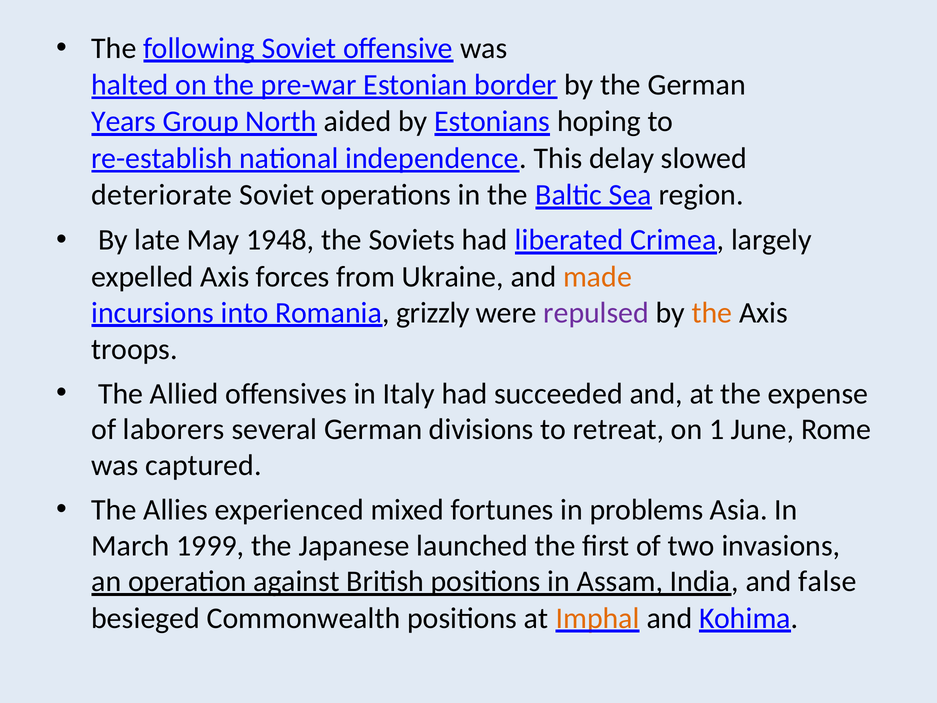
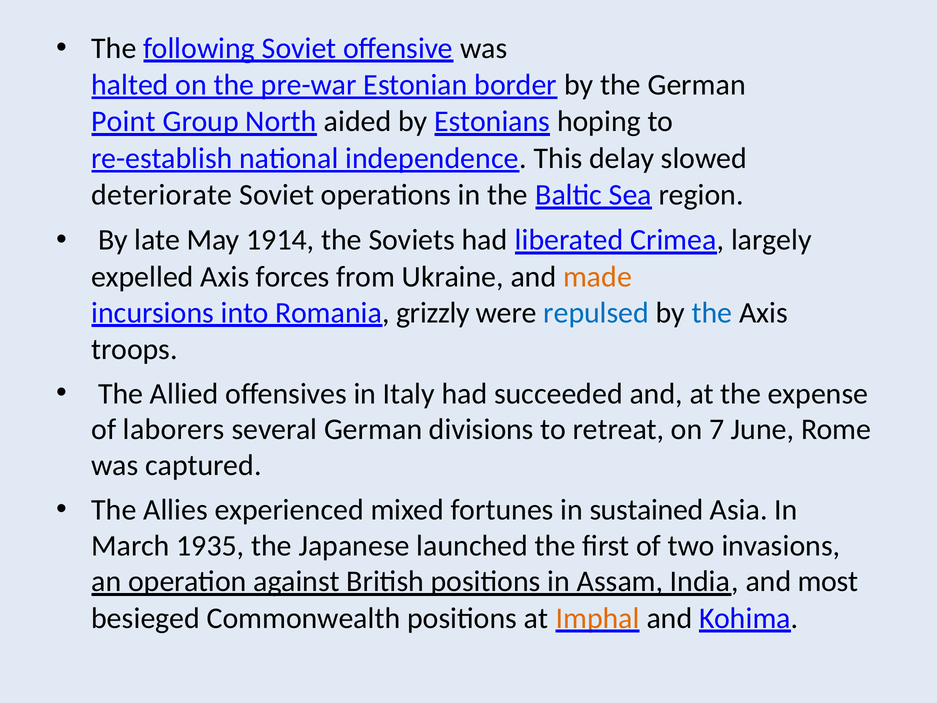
Years: Years -> Point
1948: 1948 -> 1914
repulsed colour: purple -> blue
the at (712, 313) colour: orange -> blue
1: 1 -> 7
problems: problems -> sustained
1999: 1999 -> 1935
false: false -> most
